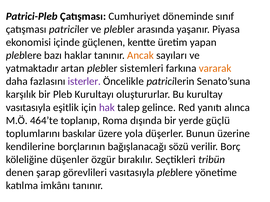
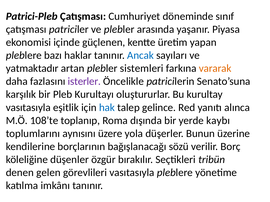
Ancak colour: orange -> blue
hak colour: purple -> blue
464’te: 464’te -> 108’te
güçlü: güçlü -> kaybı
baskılar: baskılar -> aynısını
şarap: şarap -> gelen
